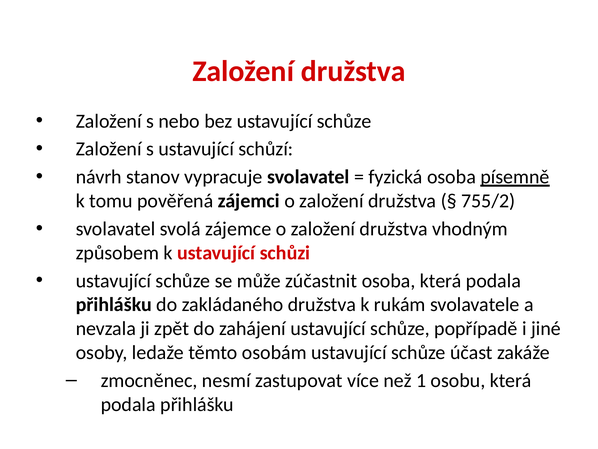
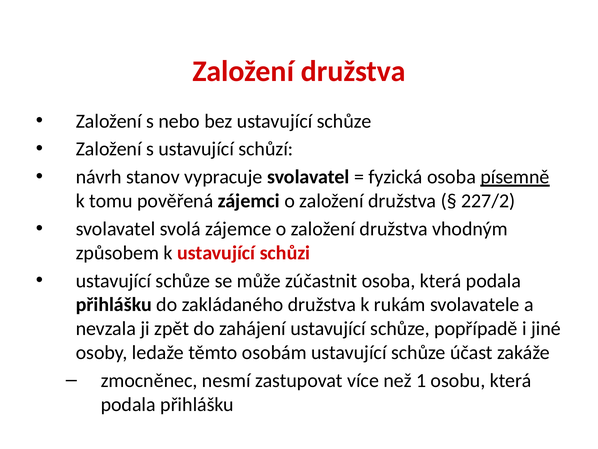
755/2: 755/2 -> 227/2
